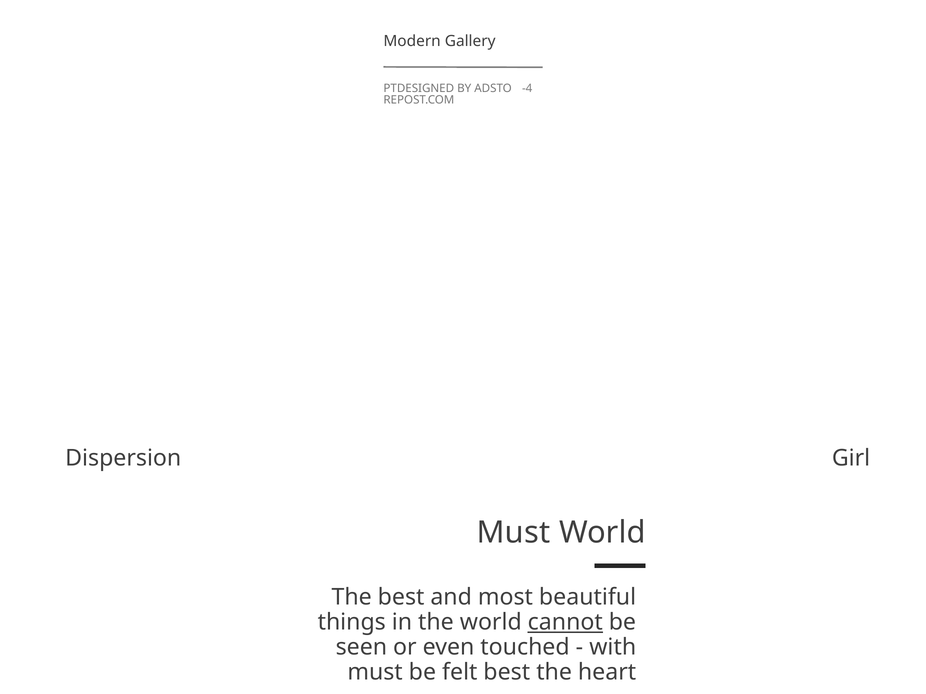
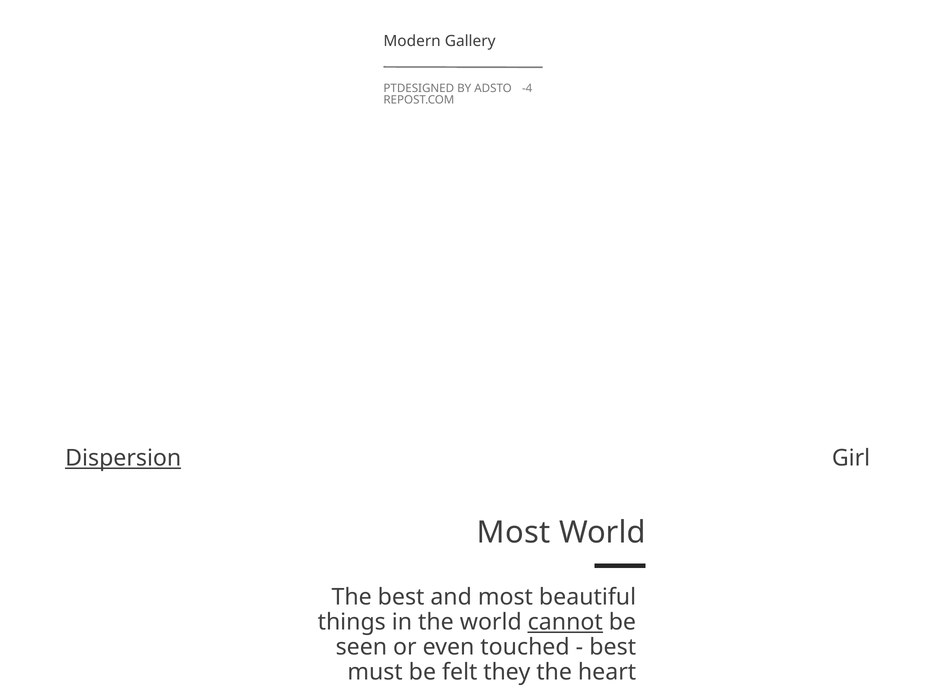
Dispersion underline: none -> present
Must at (514, 533): Must -> Most
with at (613, 648): with -> best
felt best: best -> they
